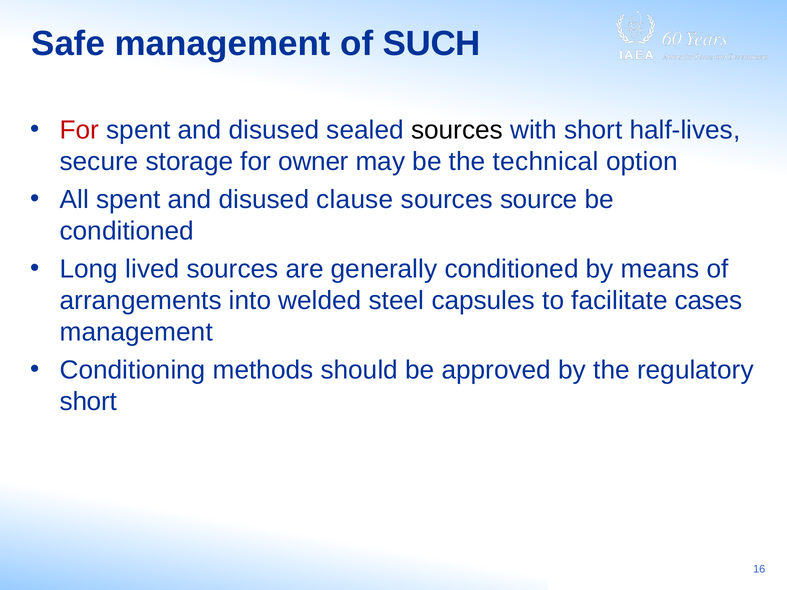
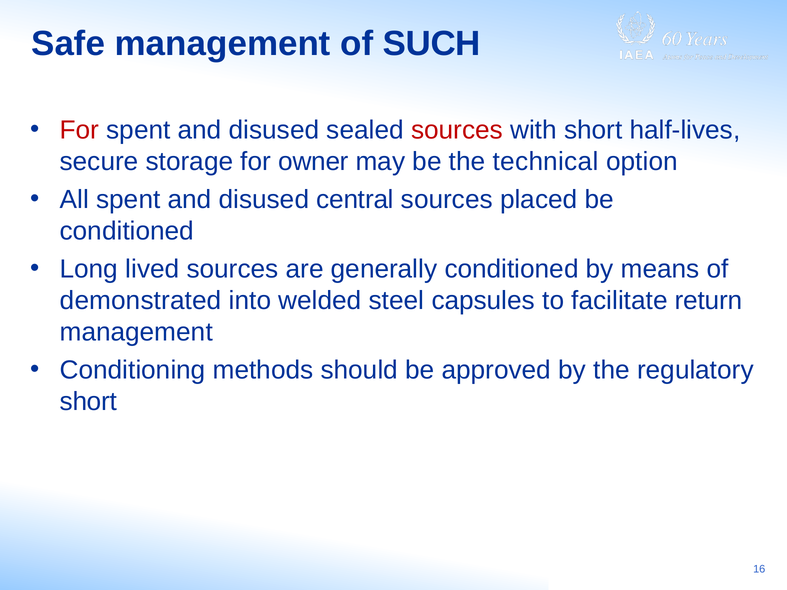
sources at (457, 130) colour: black -> red
clause: clause -> central
source: source -> placed
arrangements: arrangements -> demonstrated
cases: cases -> return
